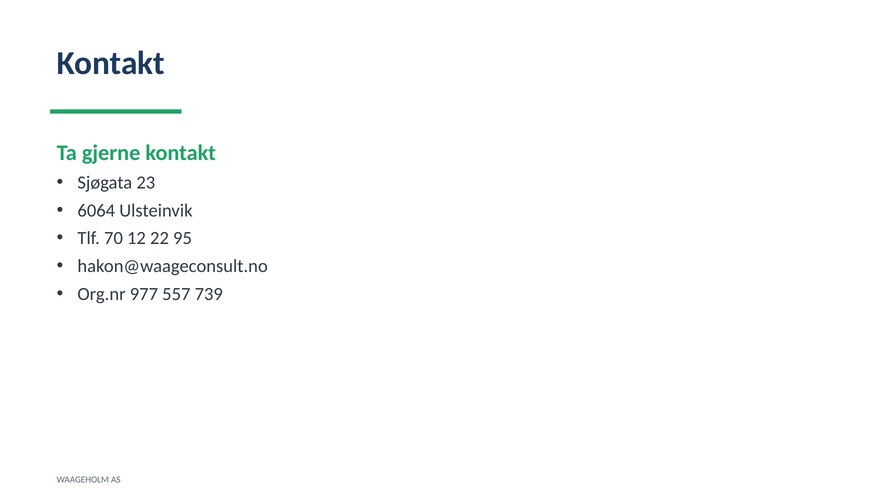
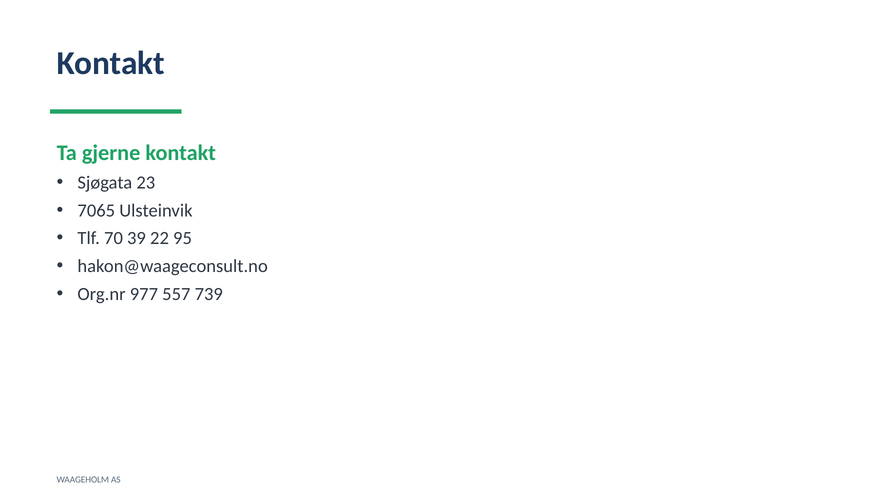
6064: 6064 -> 7065
12: 12 -> 39
